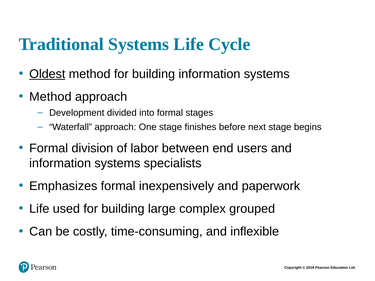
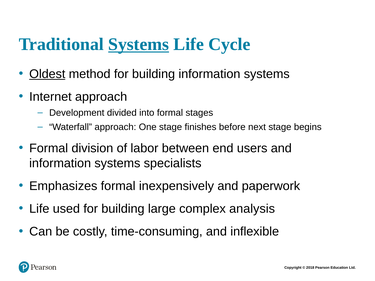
Systems at (139, 44) underline: none -> present
Method at (50, 97): Method -> Internet
grouped: grouped -> analysis
